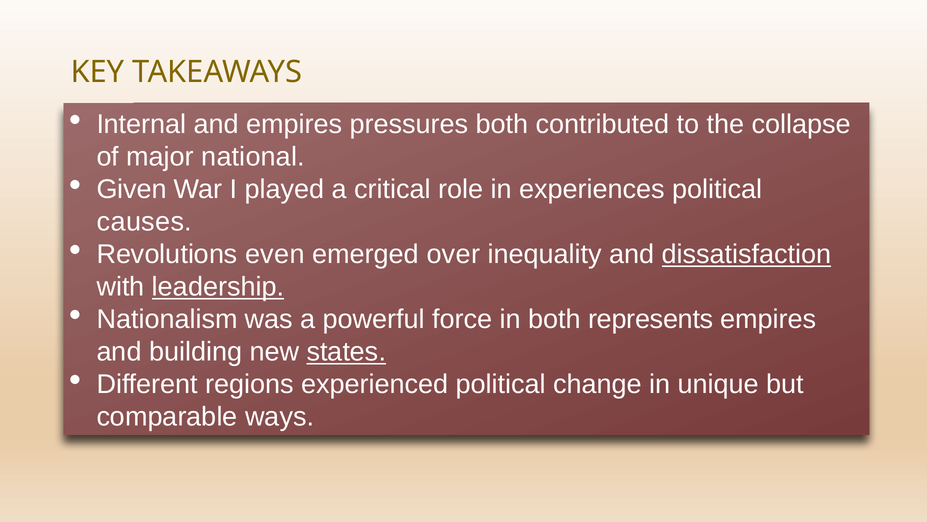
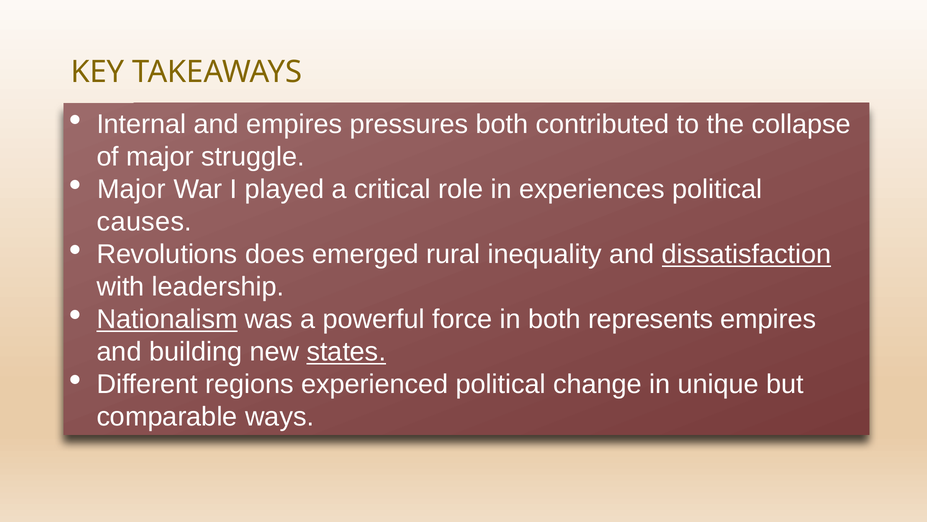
national: national -> struggle
Given at (132, 189): Given -> Major
even: even -> does
over: over -> rural
leadership underline: present -> none
Nationalism underline: none -> present
